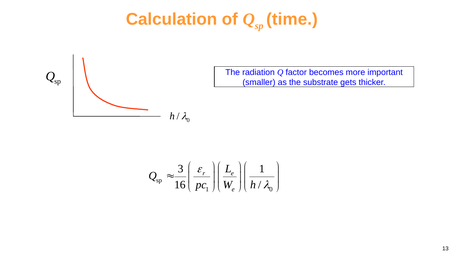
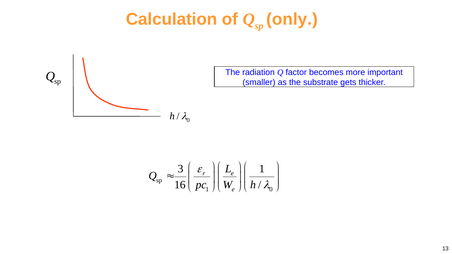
time: time -> only
